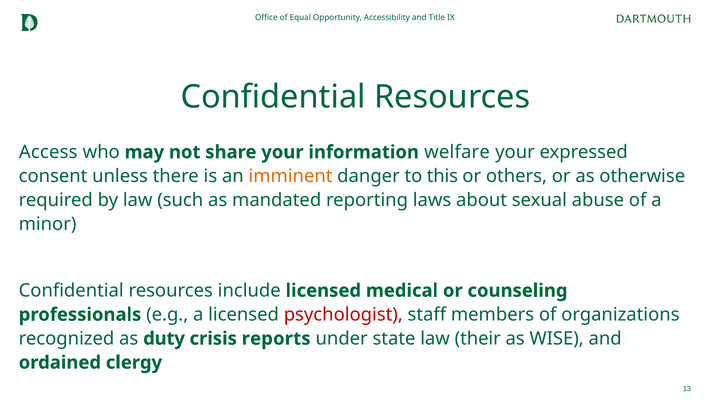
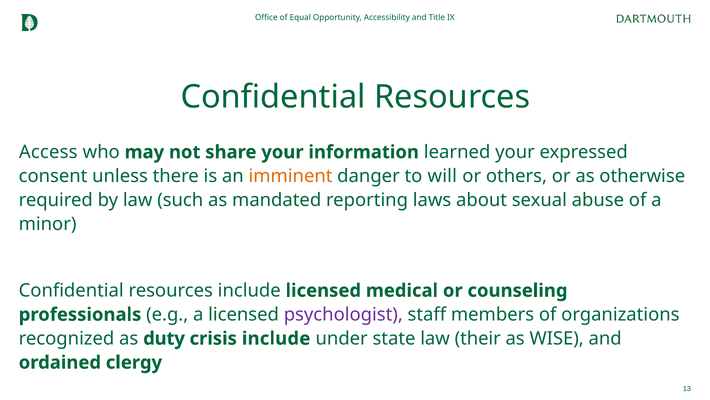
welfare: welfare -> learned
this: this -> will
psychologist colour: red -> purple
crisis reports: reports -> include
